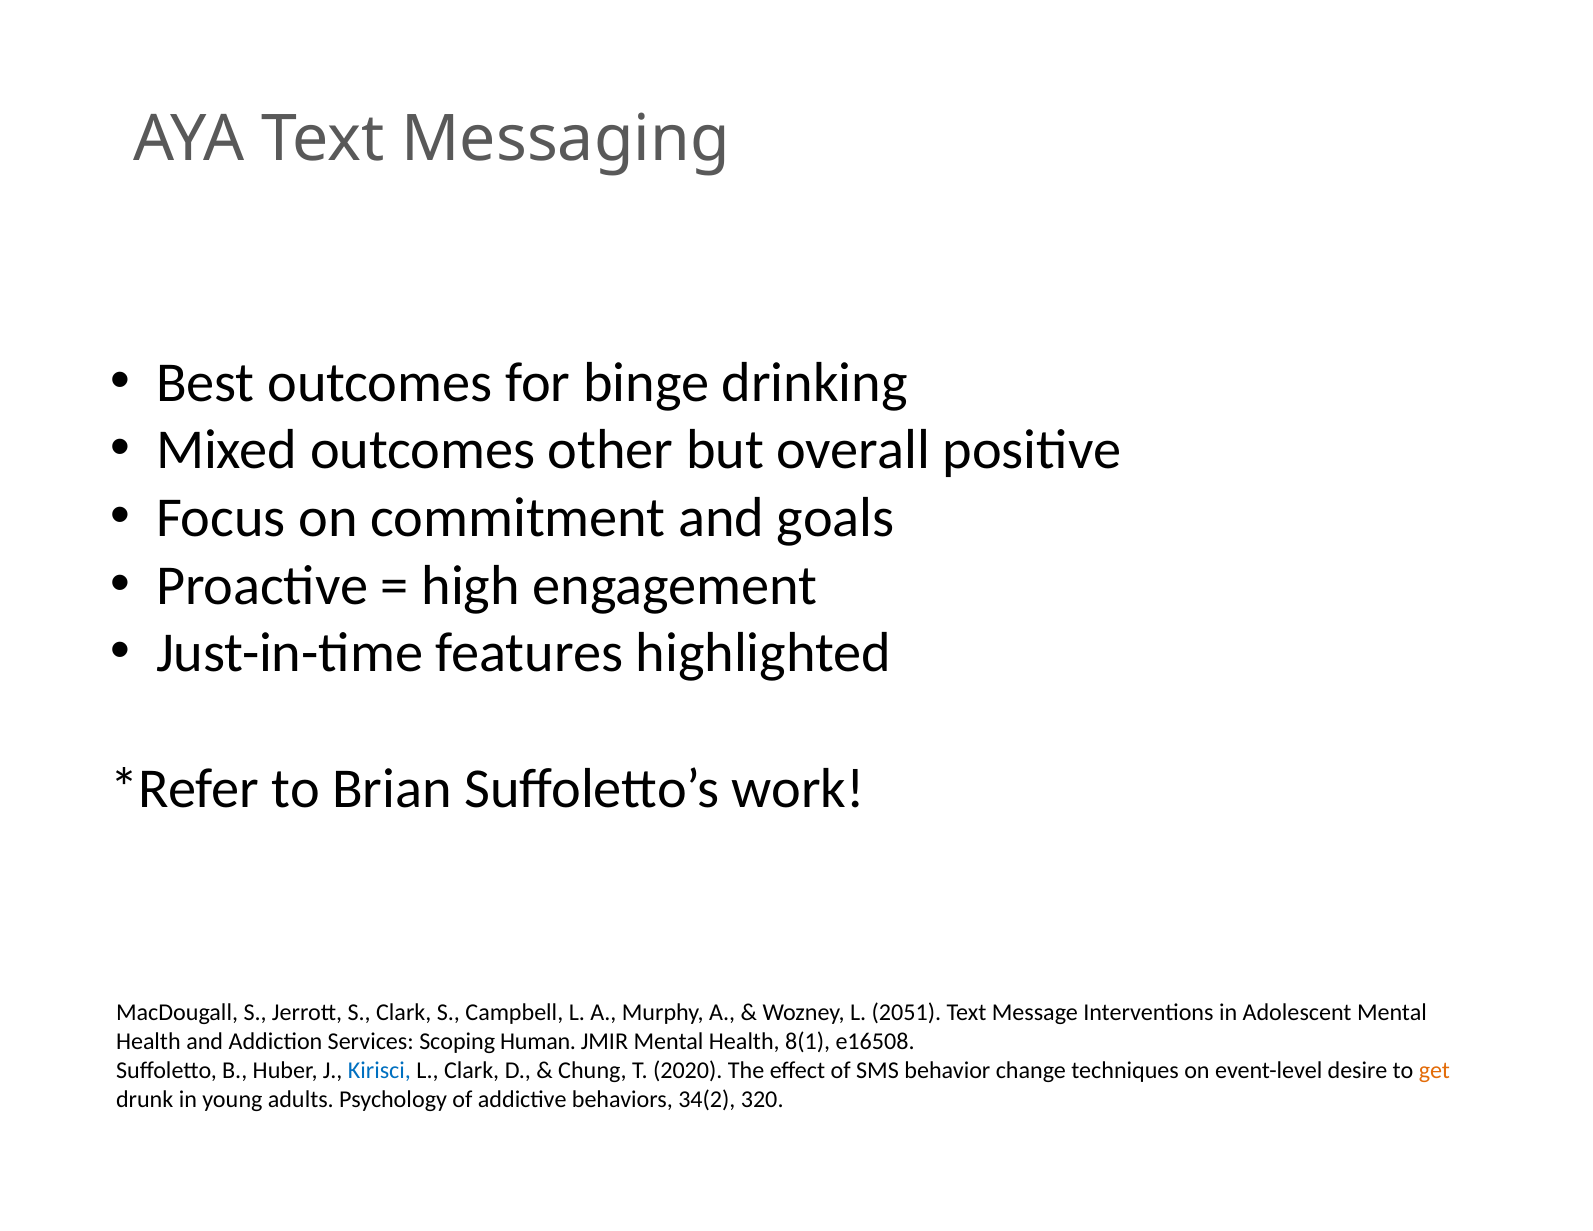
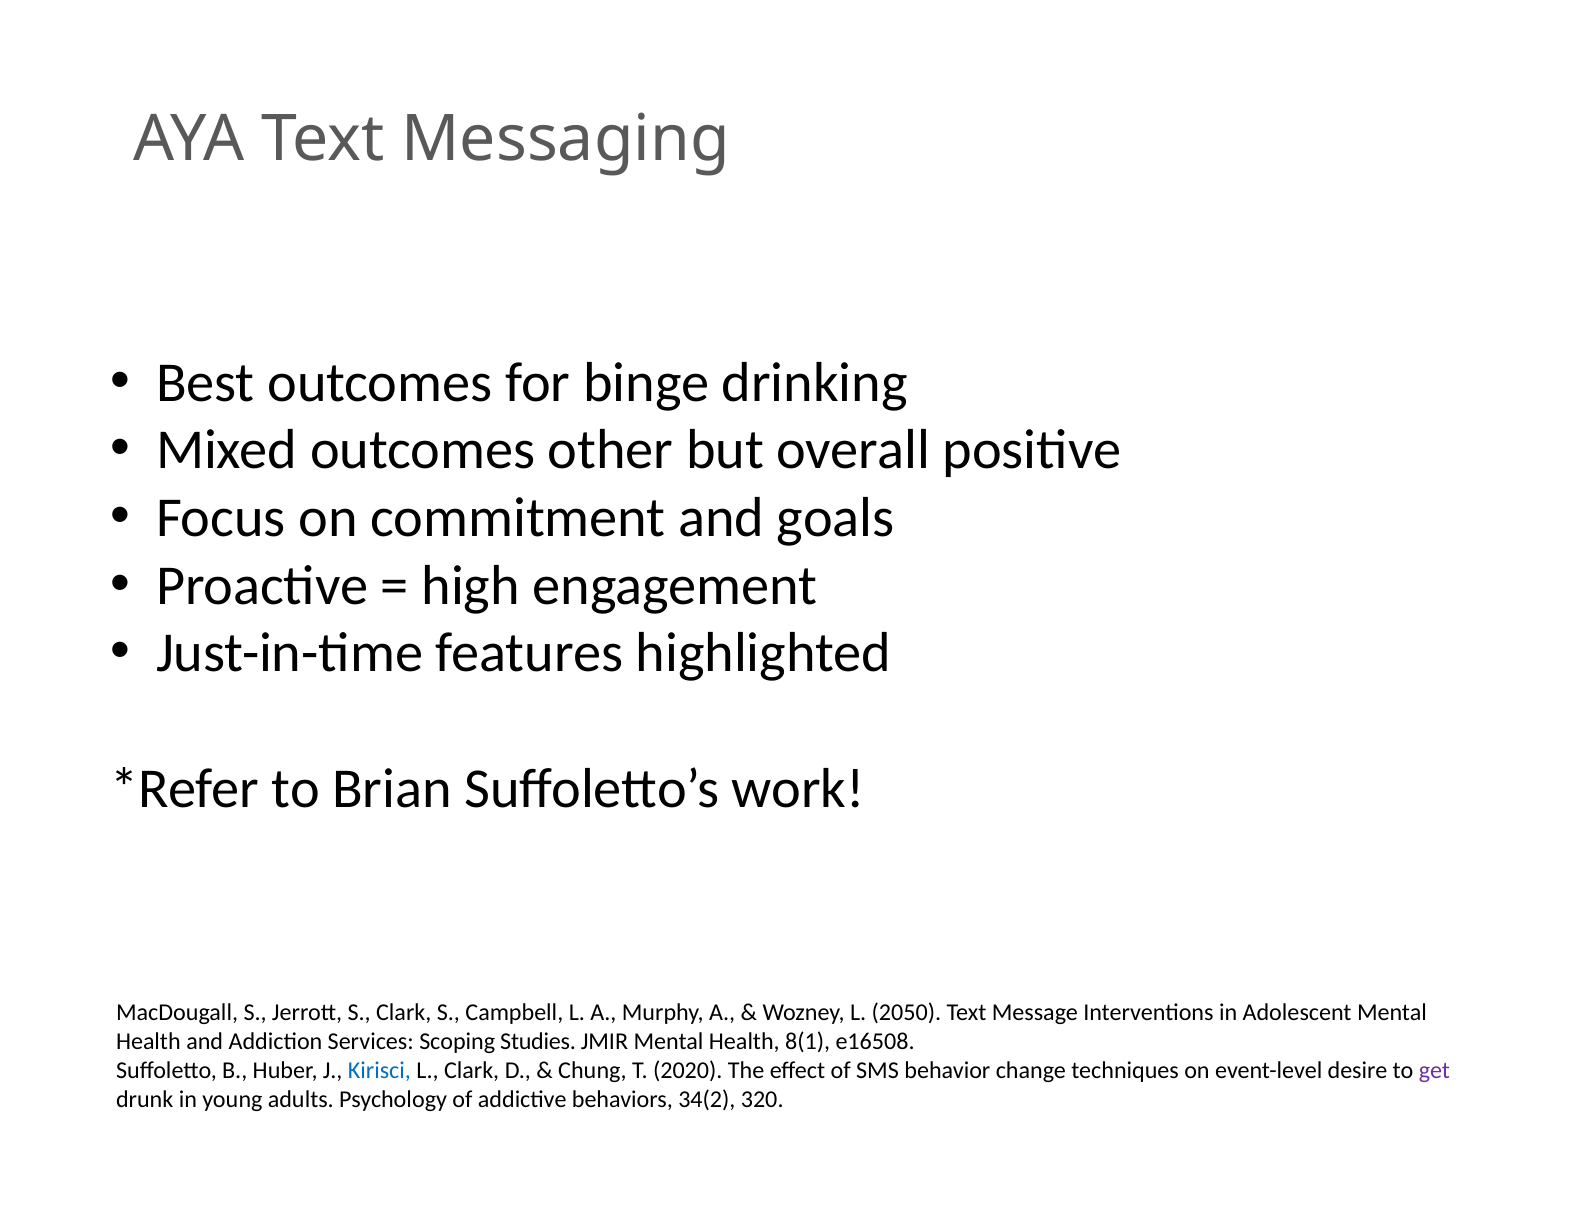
2051: 2051 -> 2050
Human: Human -> Studies
get colour: orange -> purple
